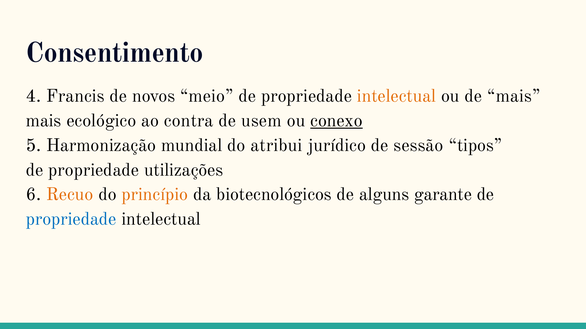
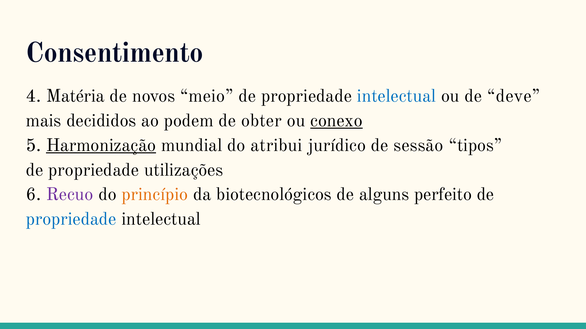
Francis: Francis -> Matéria
intelectual at (396, 96) colour: orange -> blue
de mais: mais -> deve
ecológico: ecológico -> decididos
contra: contra -> podem
usem: usem -> obter
Harmonização underline: none -> present
Recuo colour: orange -> purple
garante: garante -> perfeito
